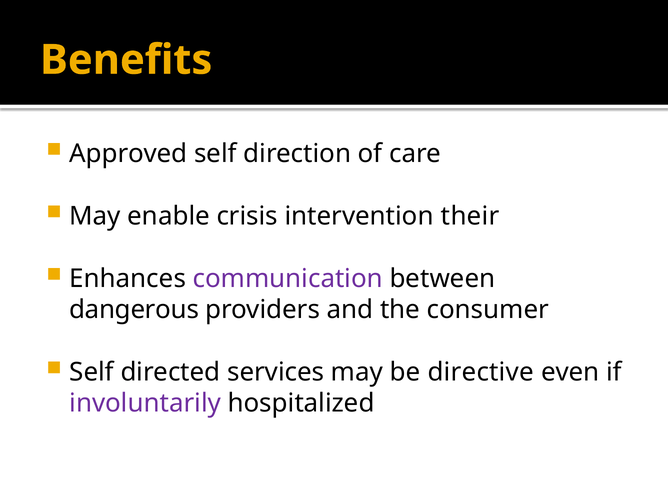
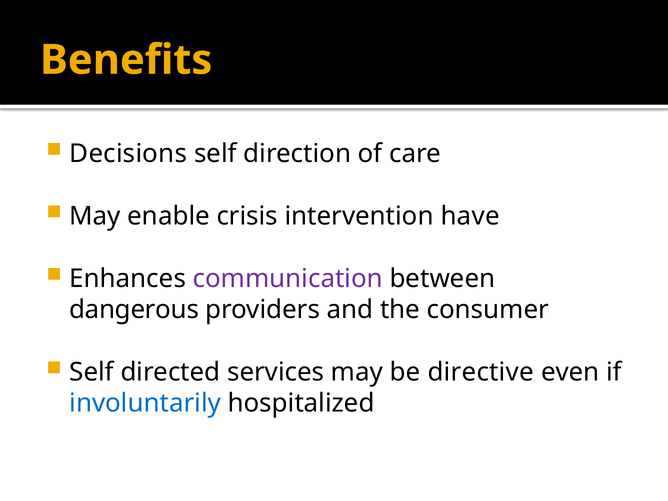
Approved: Approved -> Decisions
their: their -> have
involuntarily colour: purple -> blue
